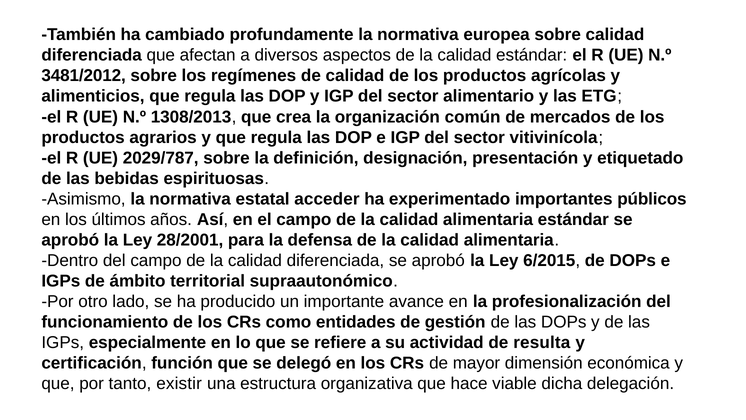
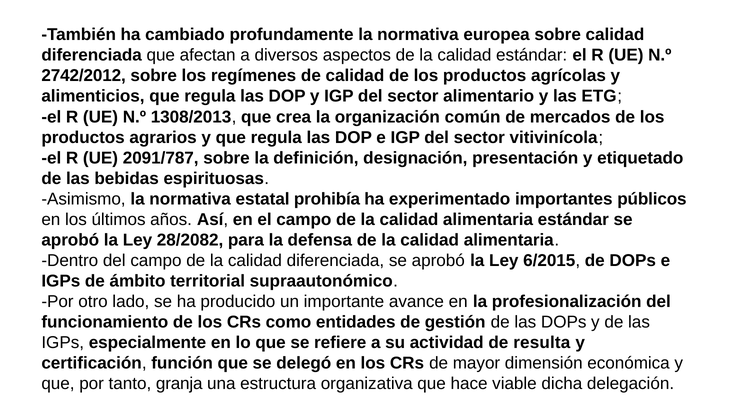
3481/2012: 3481/2012 -> 2742/2012
2029/787: 2029/787 -> 2091/787
acceder: acceder -> prohibía
28/2001: 28/2001 -> 28/2082
existir: existir -> granja
